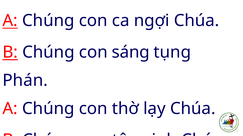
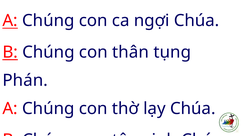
sáng: sáng -> thân
